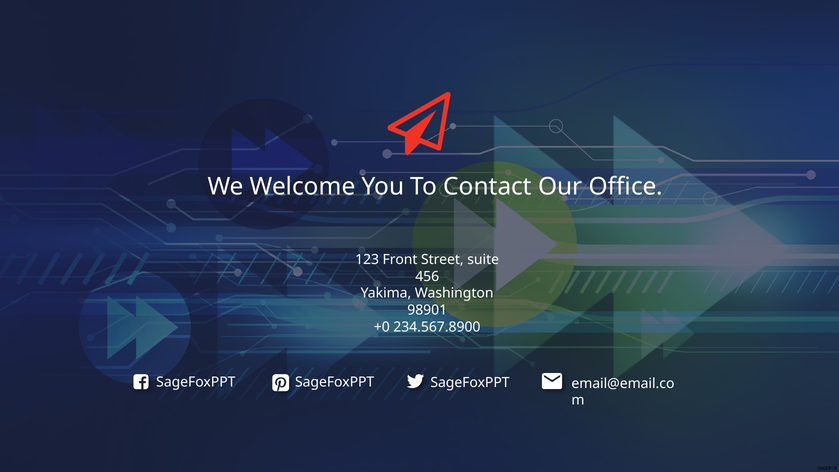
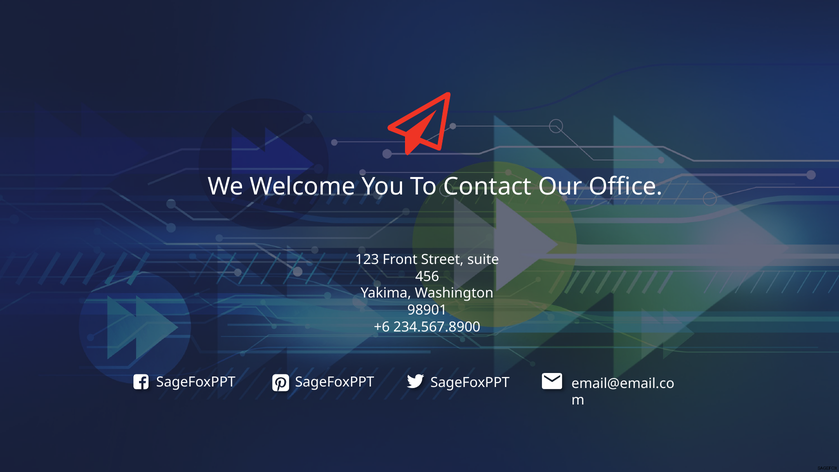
+0: +0 -> +6
